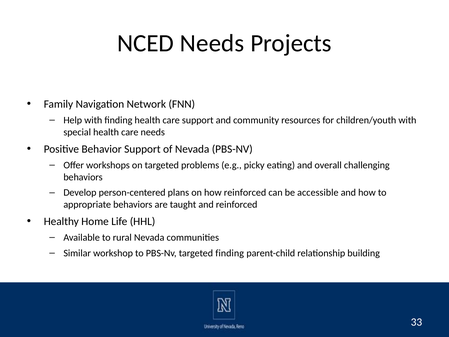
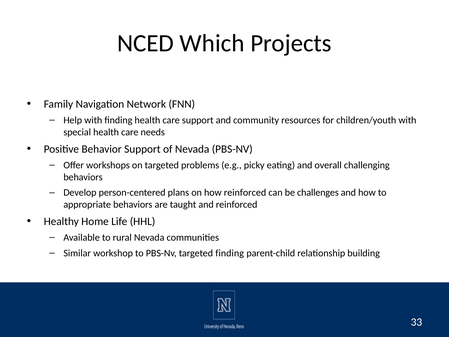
NCED Needs: Needs -> Which
accessible: accessible -> challenges
